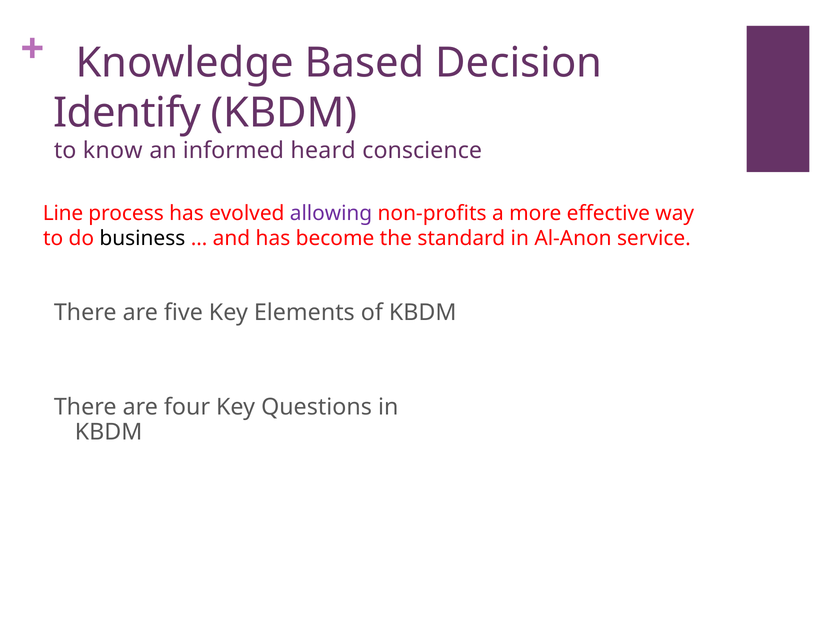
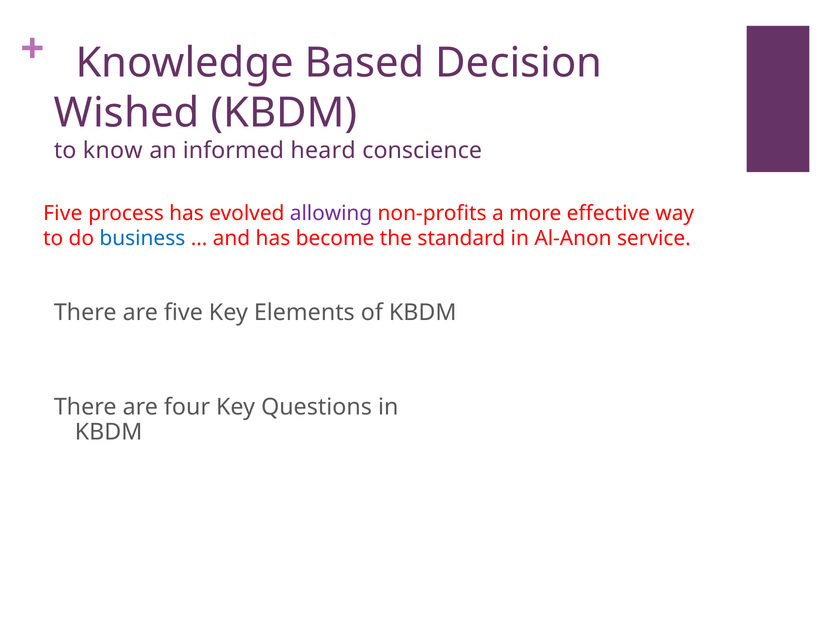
Identify: Identify -> Wished
Line at (63, 213): Line -> Five
business colour: black -> blue
